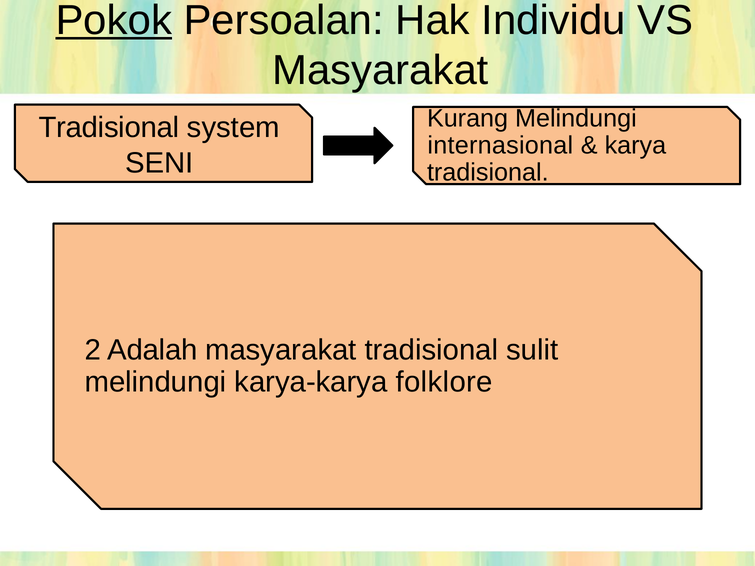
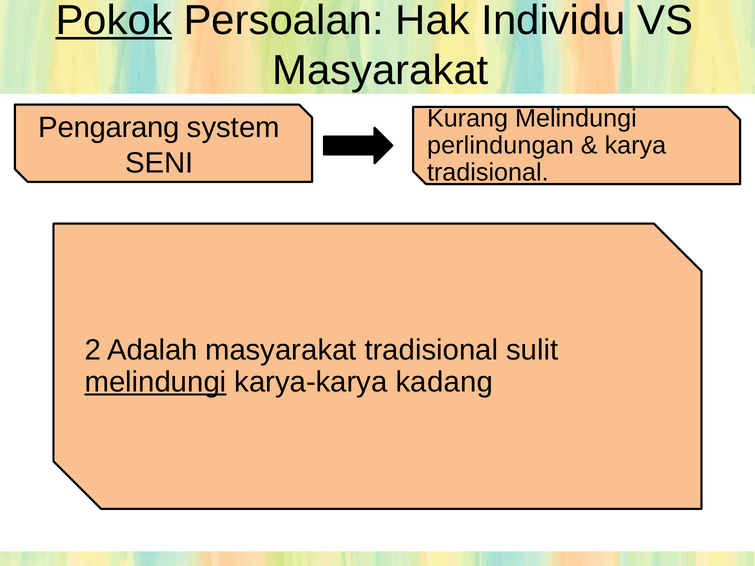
Tradisional at (109, 128): Tradisional -> Pengarang
internasional: internasional -> perlindungan
melindungi at (156, 382) underline: none -> present
folklore: folklore -> kadang
